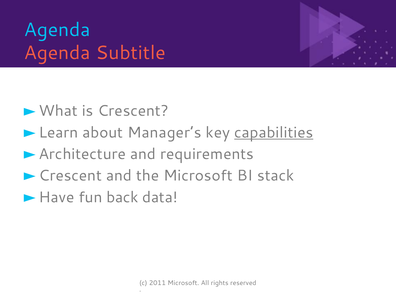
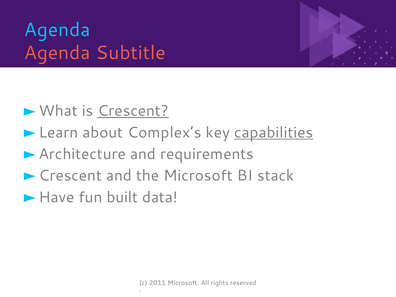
Crescent underline: none -> present
Manager’s: Manager’s -> Complex’s
back: back -> built
